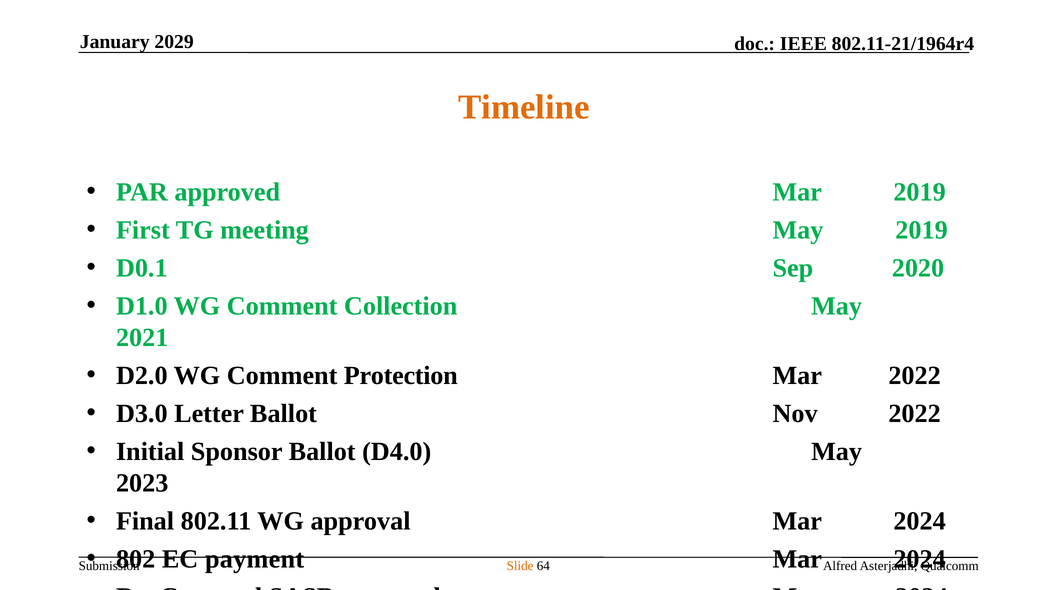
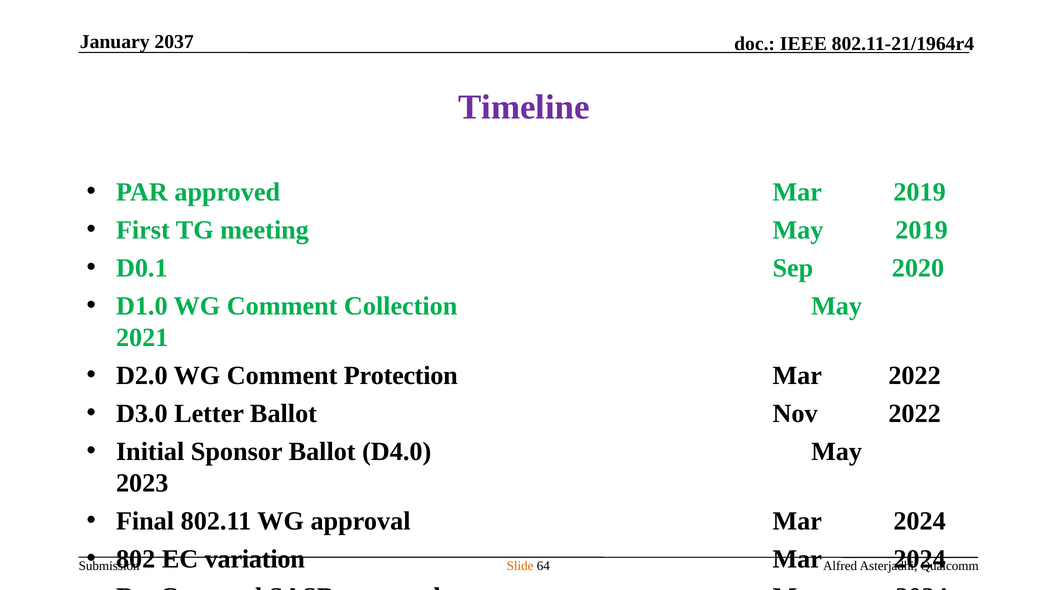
2029: 2029 -> 2037
Timeline colour: orange -> purple
payment: payment -> variation
